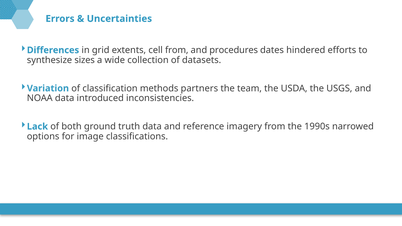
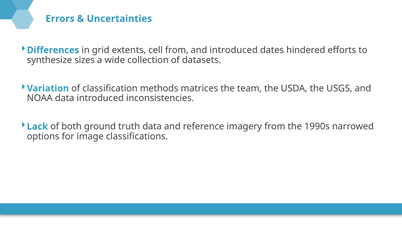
and procedures: procedures -> introduced
partners: partners -> matrices
